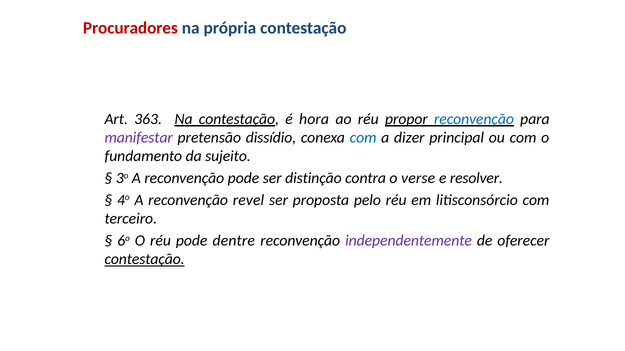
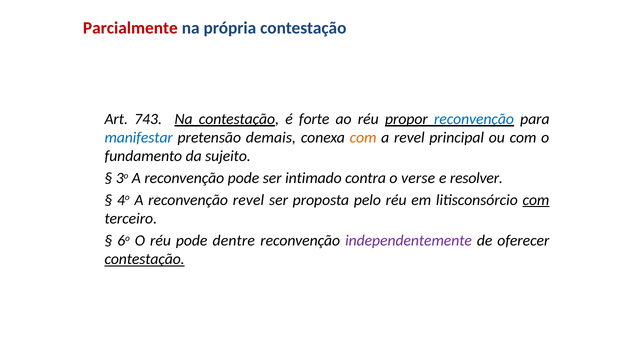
Procuradores: Procuradores -> Parcialmente
363: 363 -> 743
hora: hora -> forte
manifestar colour: purple -> blue
dissídio: dissídio -> demais
com at (363, 138) colour: blue -> orange
a dizer: dizer -> revel
distinção: distinção -> intimado
com at (536, 200) underline: none -> present
